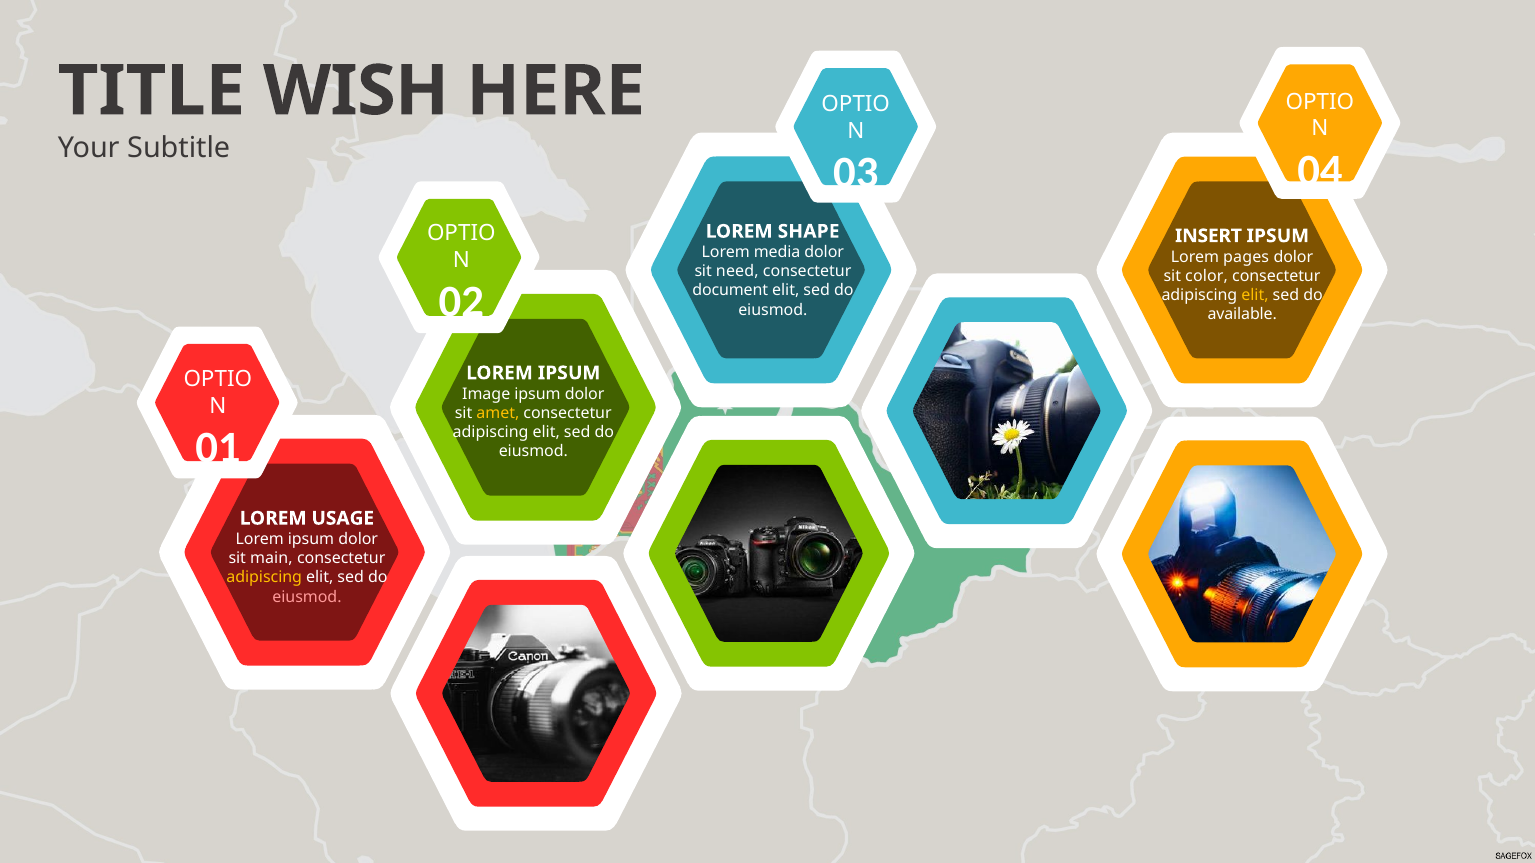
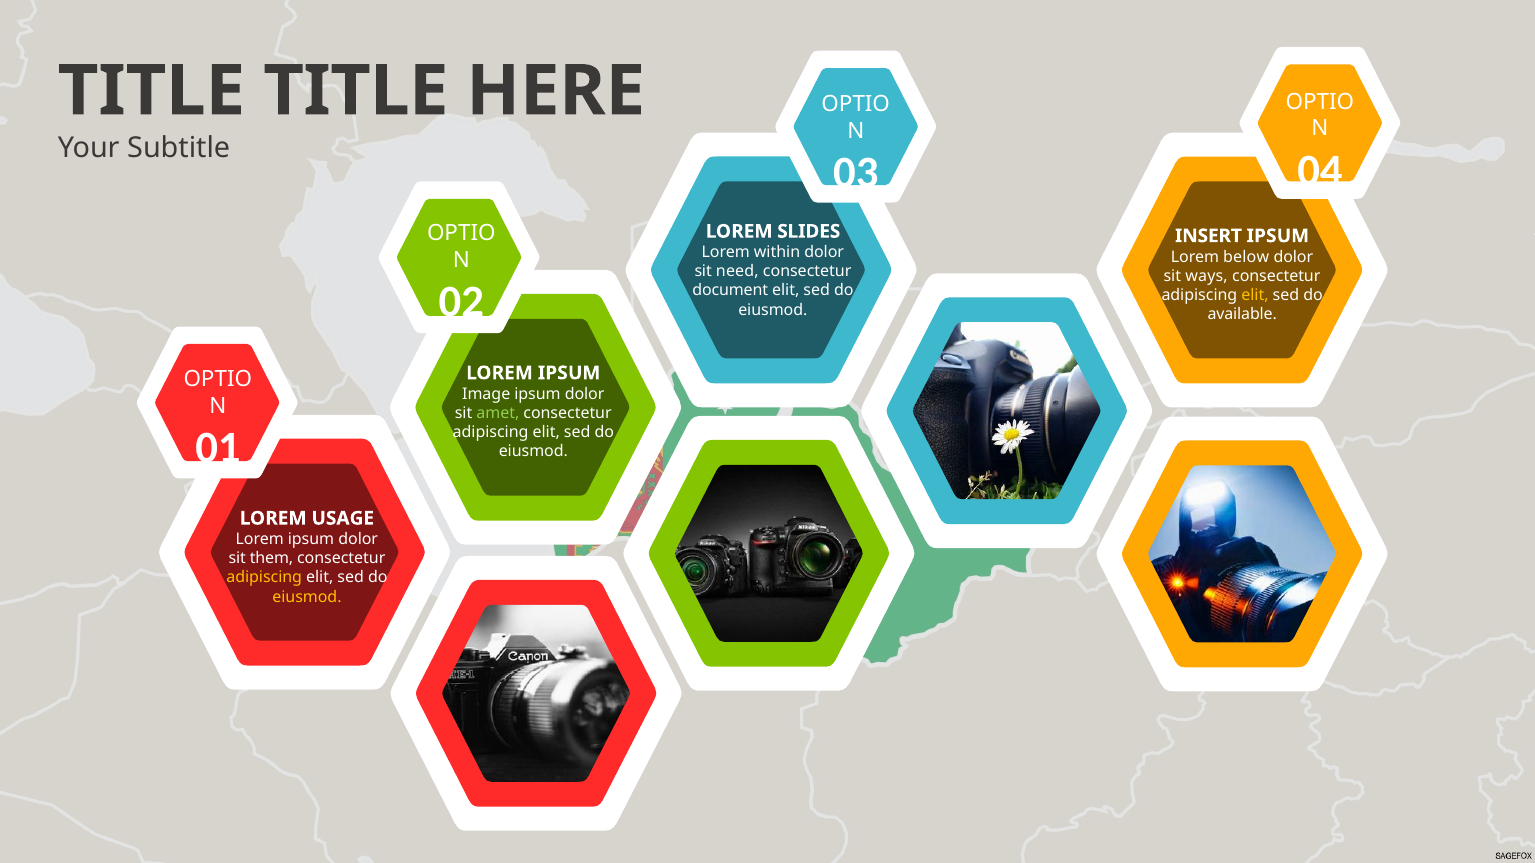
WISH at (356, 91): WISH -> TITLE
SHAPE: SHAPE -> SLIDES
media: media -> within
pages: pages -> below
color: color -> ways
amet colour: yellow -> light green
main: main -> them
eiusmod at (307, 597) colour: pink -> yellow
